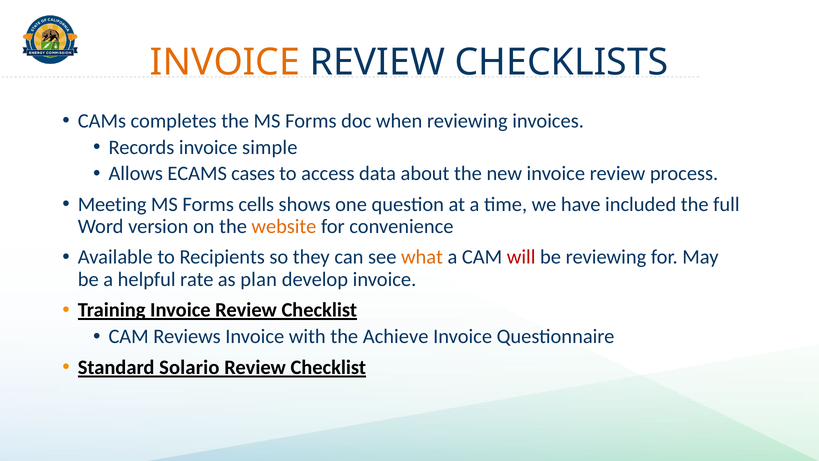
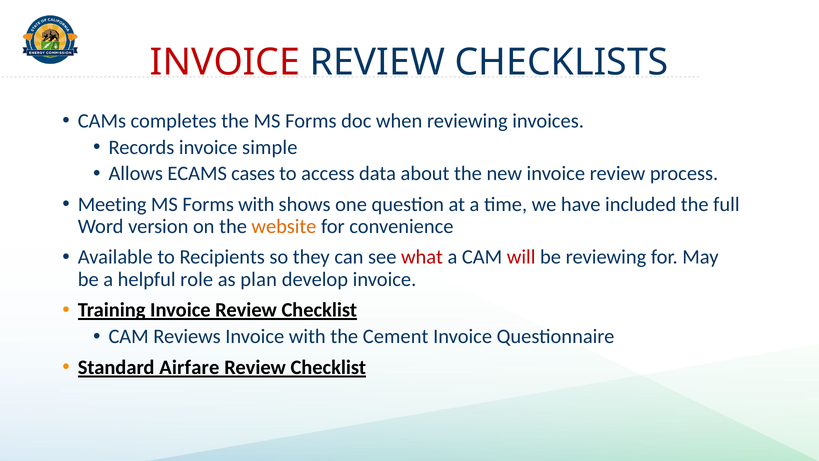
INVOICE at (225, 62) colour: orange -> red
Forms cells: cells -> with
what colour: orange -> red
rate: rate -> role
Achieve: Achieve -> Cement
Solario: Solario -> Airfare
